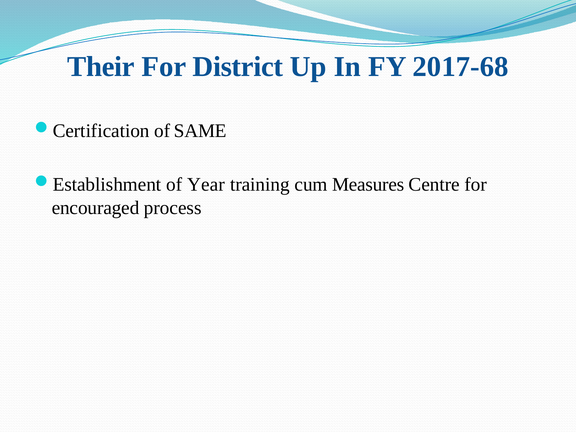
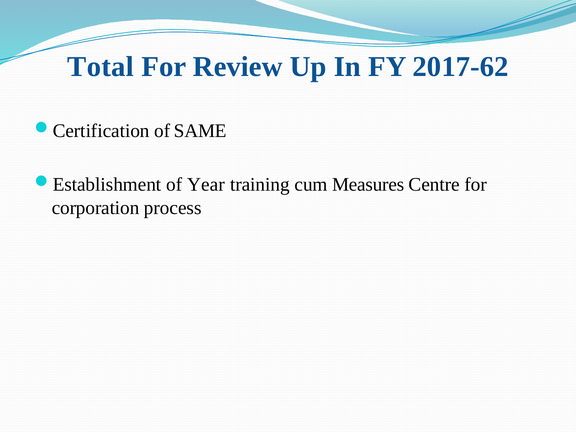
Their: Their -> Total
District: District -> Review
2017-68: 2017-68 -> 2017-62
encouraged: encouraged -> corporation
